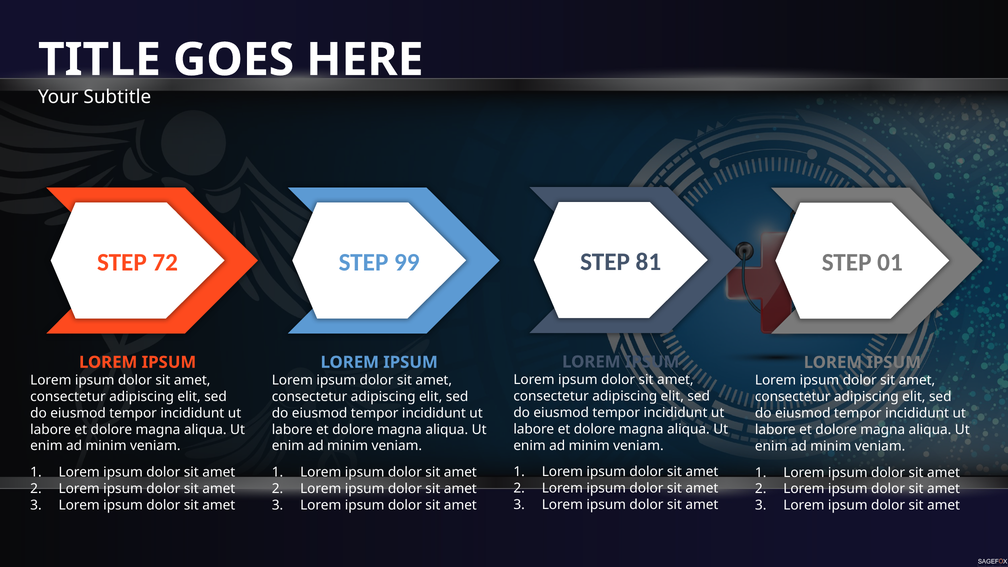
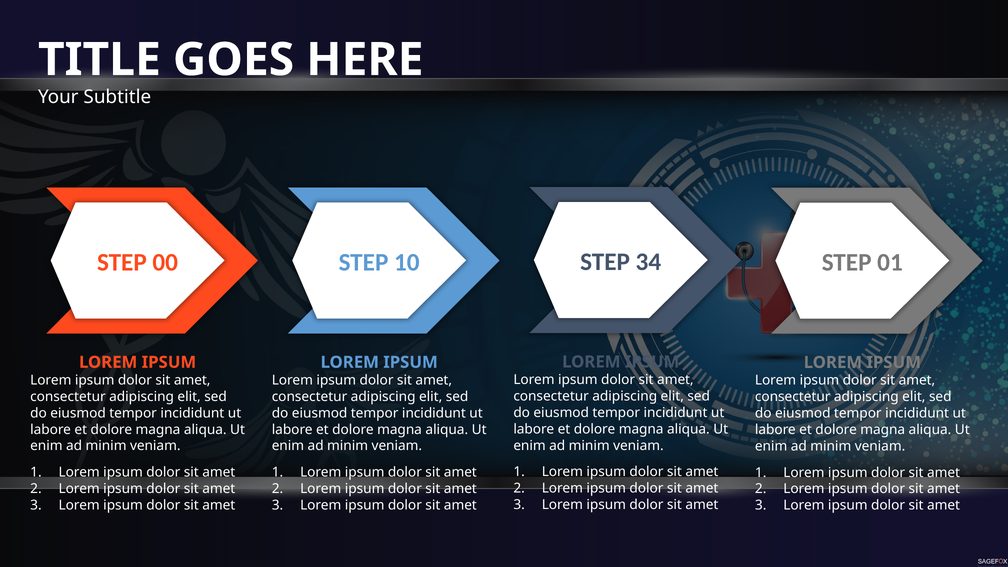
81: 81 -> 34
72: 72 -> 00
99: 99 -> 10
